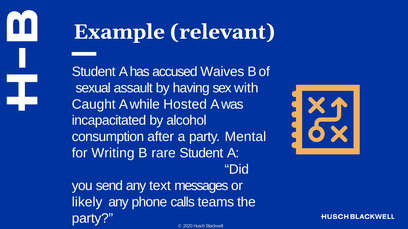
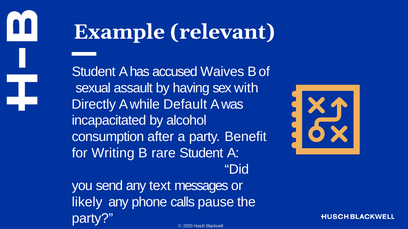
Caught: Caught -> Directly
Hosted: Hosted -> Default
Mental: Mental -> Benefit
teams: teams -> pause
